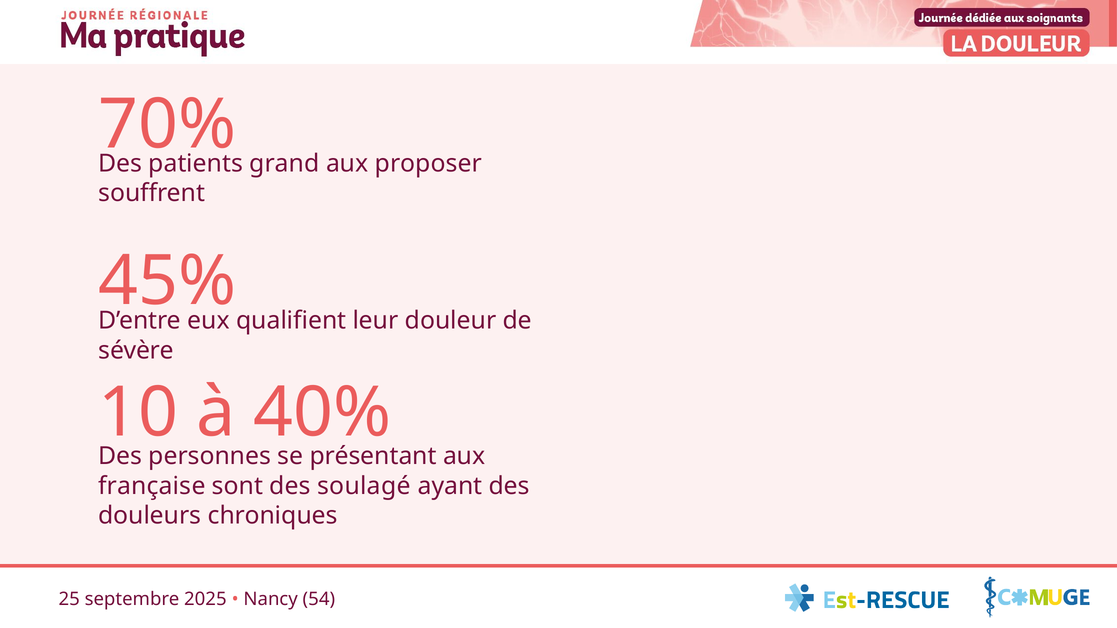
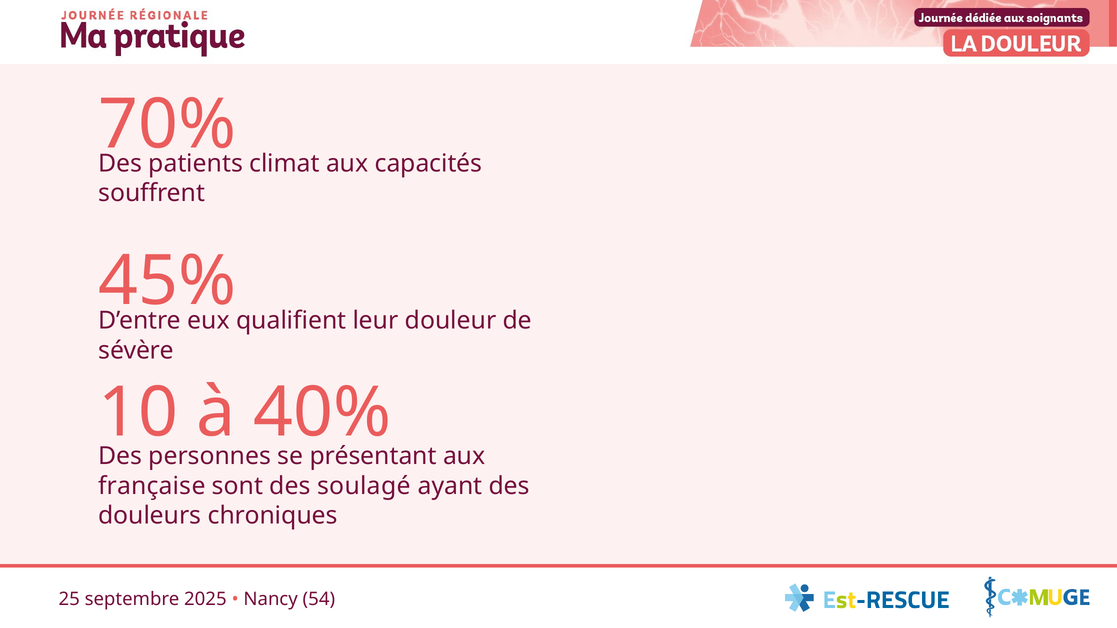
grand: grand -> climat
proposer: proposer -> capacités
